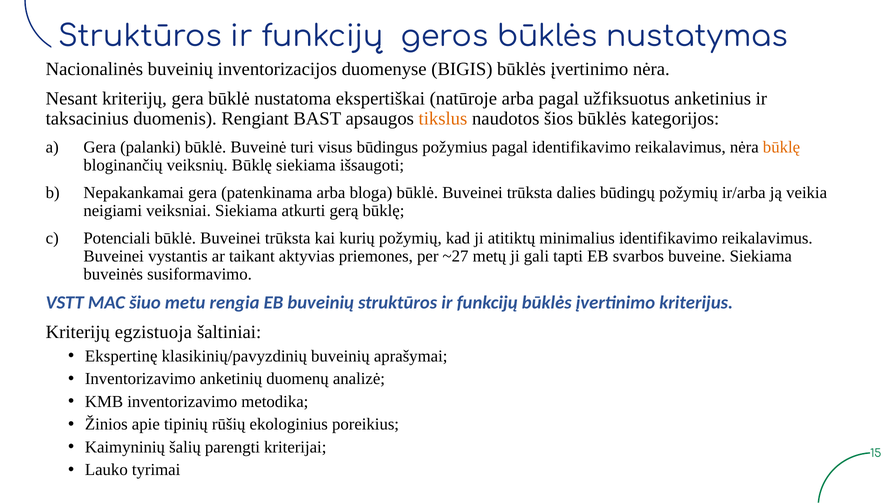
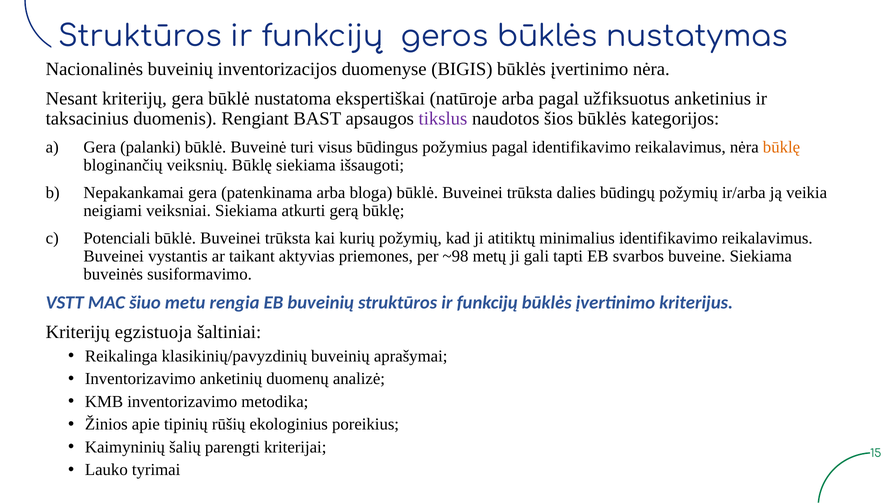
tikslus colour: orange -> purple
~27: ~27 -> ~98
Ekspertinę: Ekspertinę -> Reikalinga
